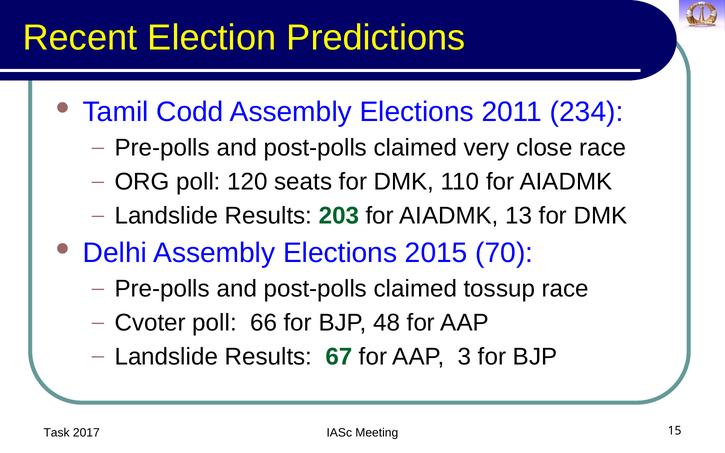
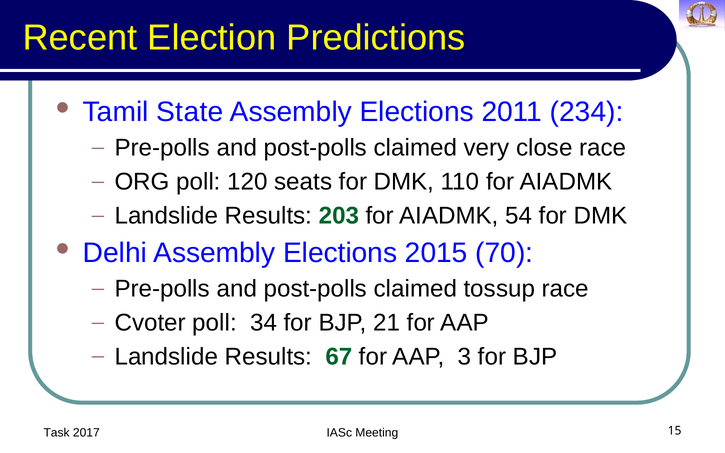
Codd: Codd -> State
13: 13 -> 54
66: 66 -> 34
48: 48 -> 21
